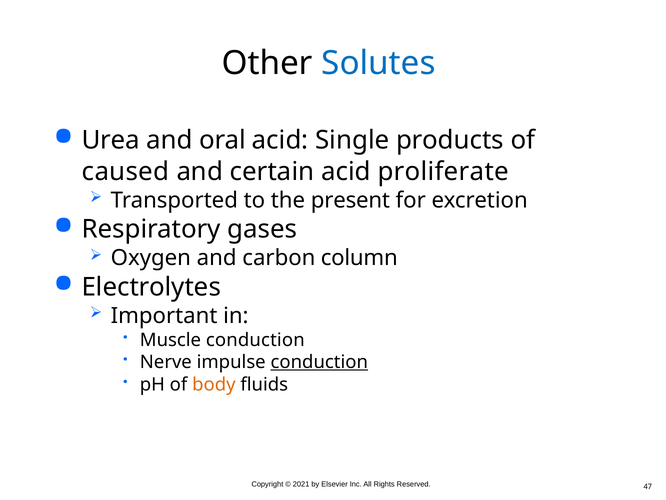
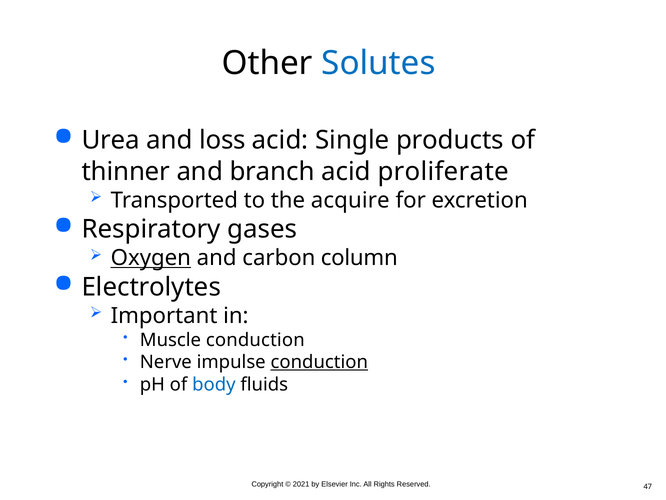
oral: oral -> loss
caused: caused -> thinner
certain: certain -> branch
present: present -> acquire
Oxygen underline: none -> present
body colour: orange -> blue
